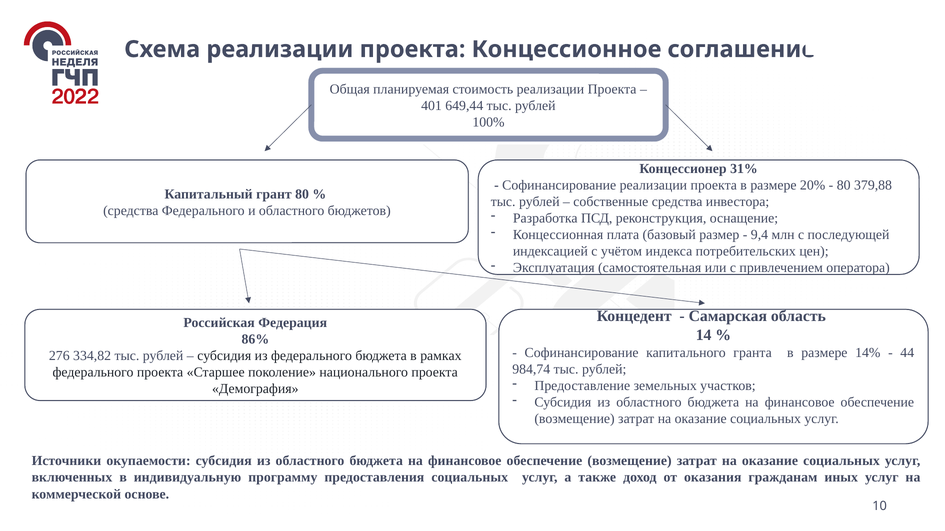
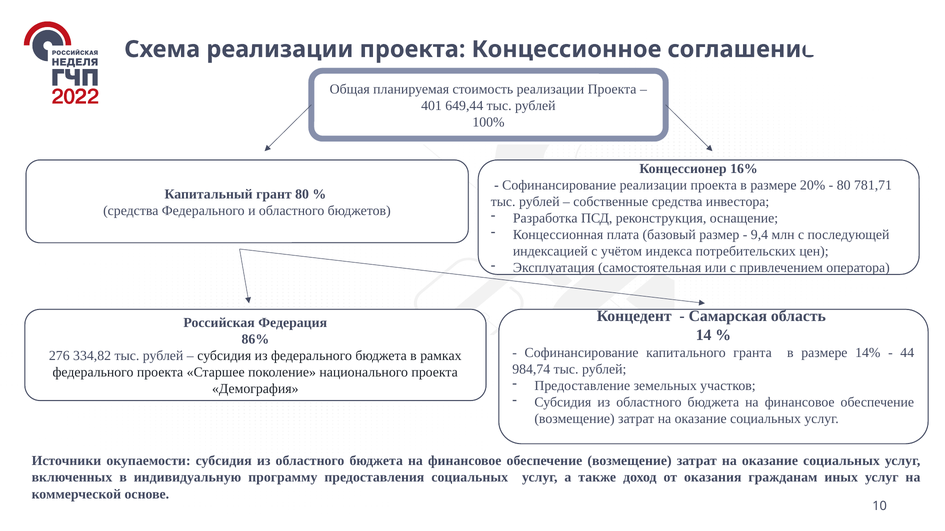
31%: 31% -> 16%
379,88: 379,88 -> 781,71
